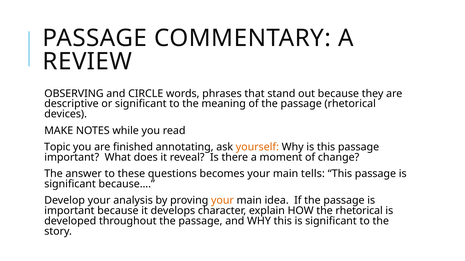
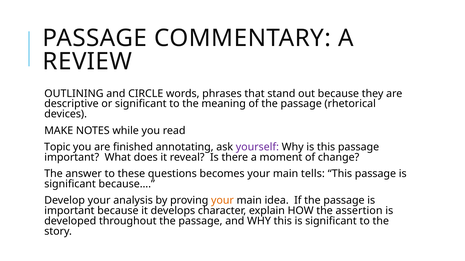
OBSERVING: OBSERVING -> OUTLINING
yourself colour: orange -> purple
the rhetorical: rhetorical -> assertion
